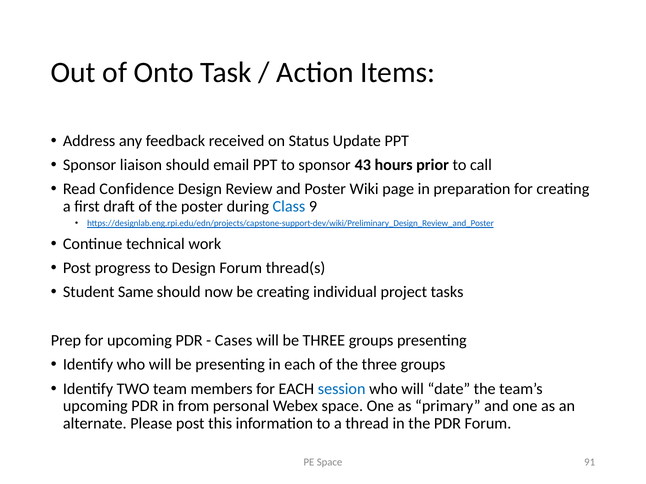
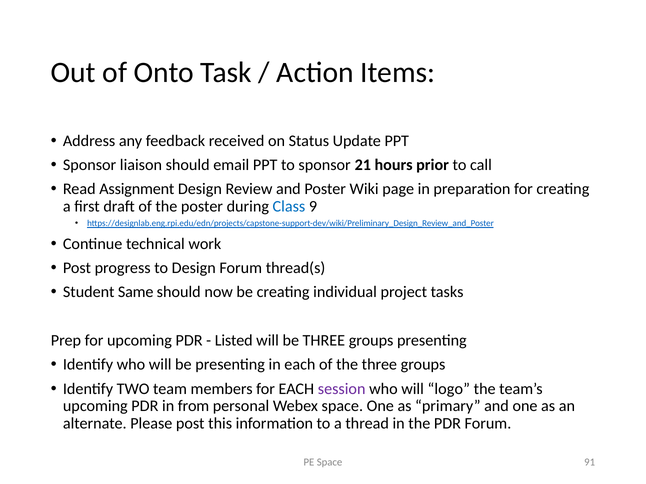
43: 43 -> 21
Confidence: Confidence -> Assignment
Cases: Cases -> Listed
session colour: blue -> purple
date: date -> logo
